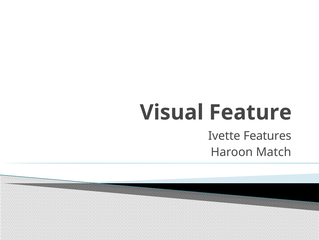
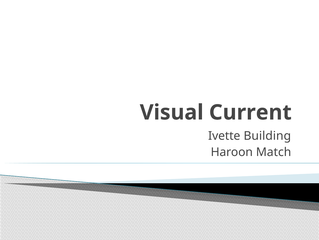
Feature: Feature -> Current
Features: Features -> Building
